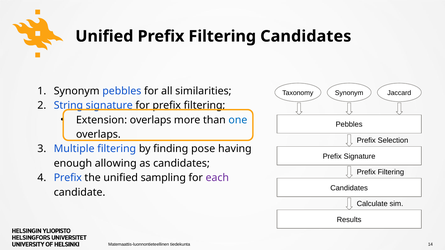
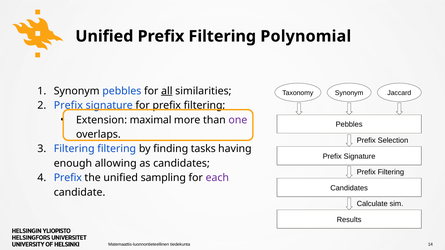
Filtering Candidates: Candidates -> Polynomial
all underline: none -> present
String at (68, 106): String -> Prefix
Extension overlaps: overlaps -> maximal
one colour: blue -> purple
Multiple at (74, 149): Multiple -> Filtering
pose: pose -> tasks
